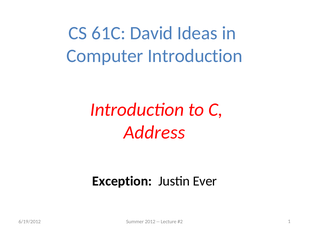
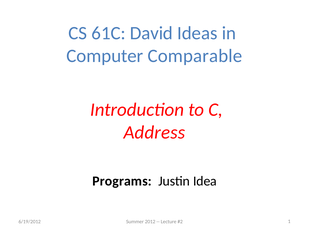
Computer Introduction: Introduction -> Comparable
Exception: Exception -> Programs
Ever: Ever -> Idea
